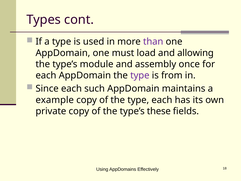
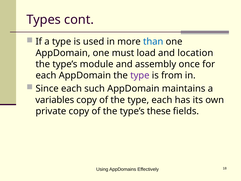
than colour: purple -> blue
allowing: allowing -> location
example: example -> variables
